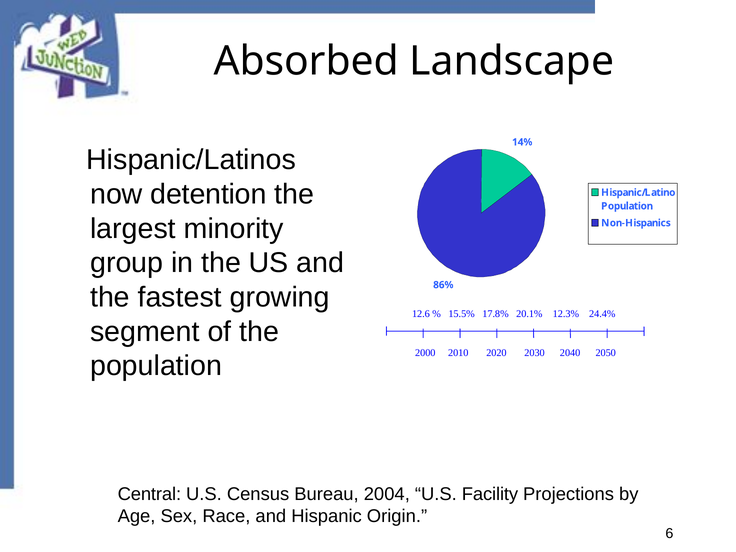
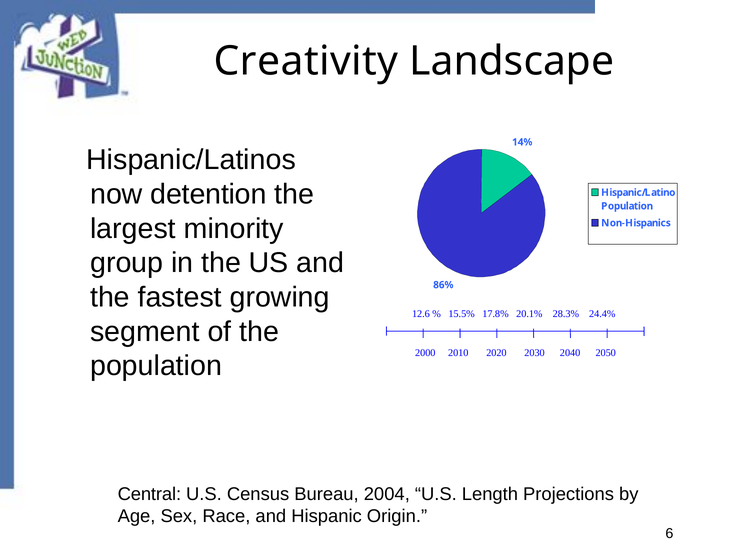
Absorbed: Absorbed -> Creativity
12.3%: 12.3% -> 28.3%
Facility: Facility -> Length
